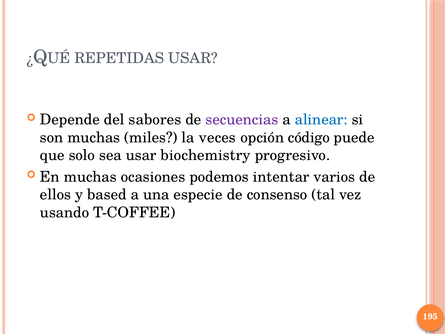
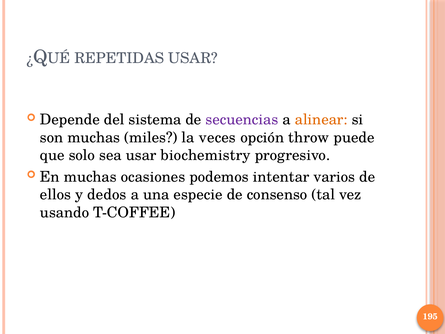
sabores: sabores -> sistema
alinear colour: blue -> orange
código: código -> throw
based: based -> dedos
